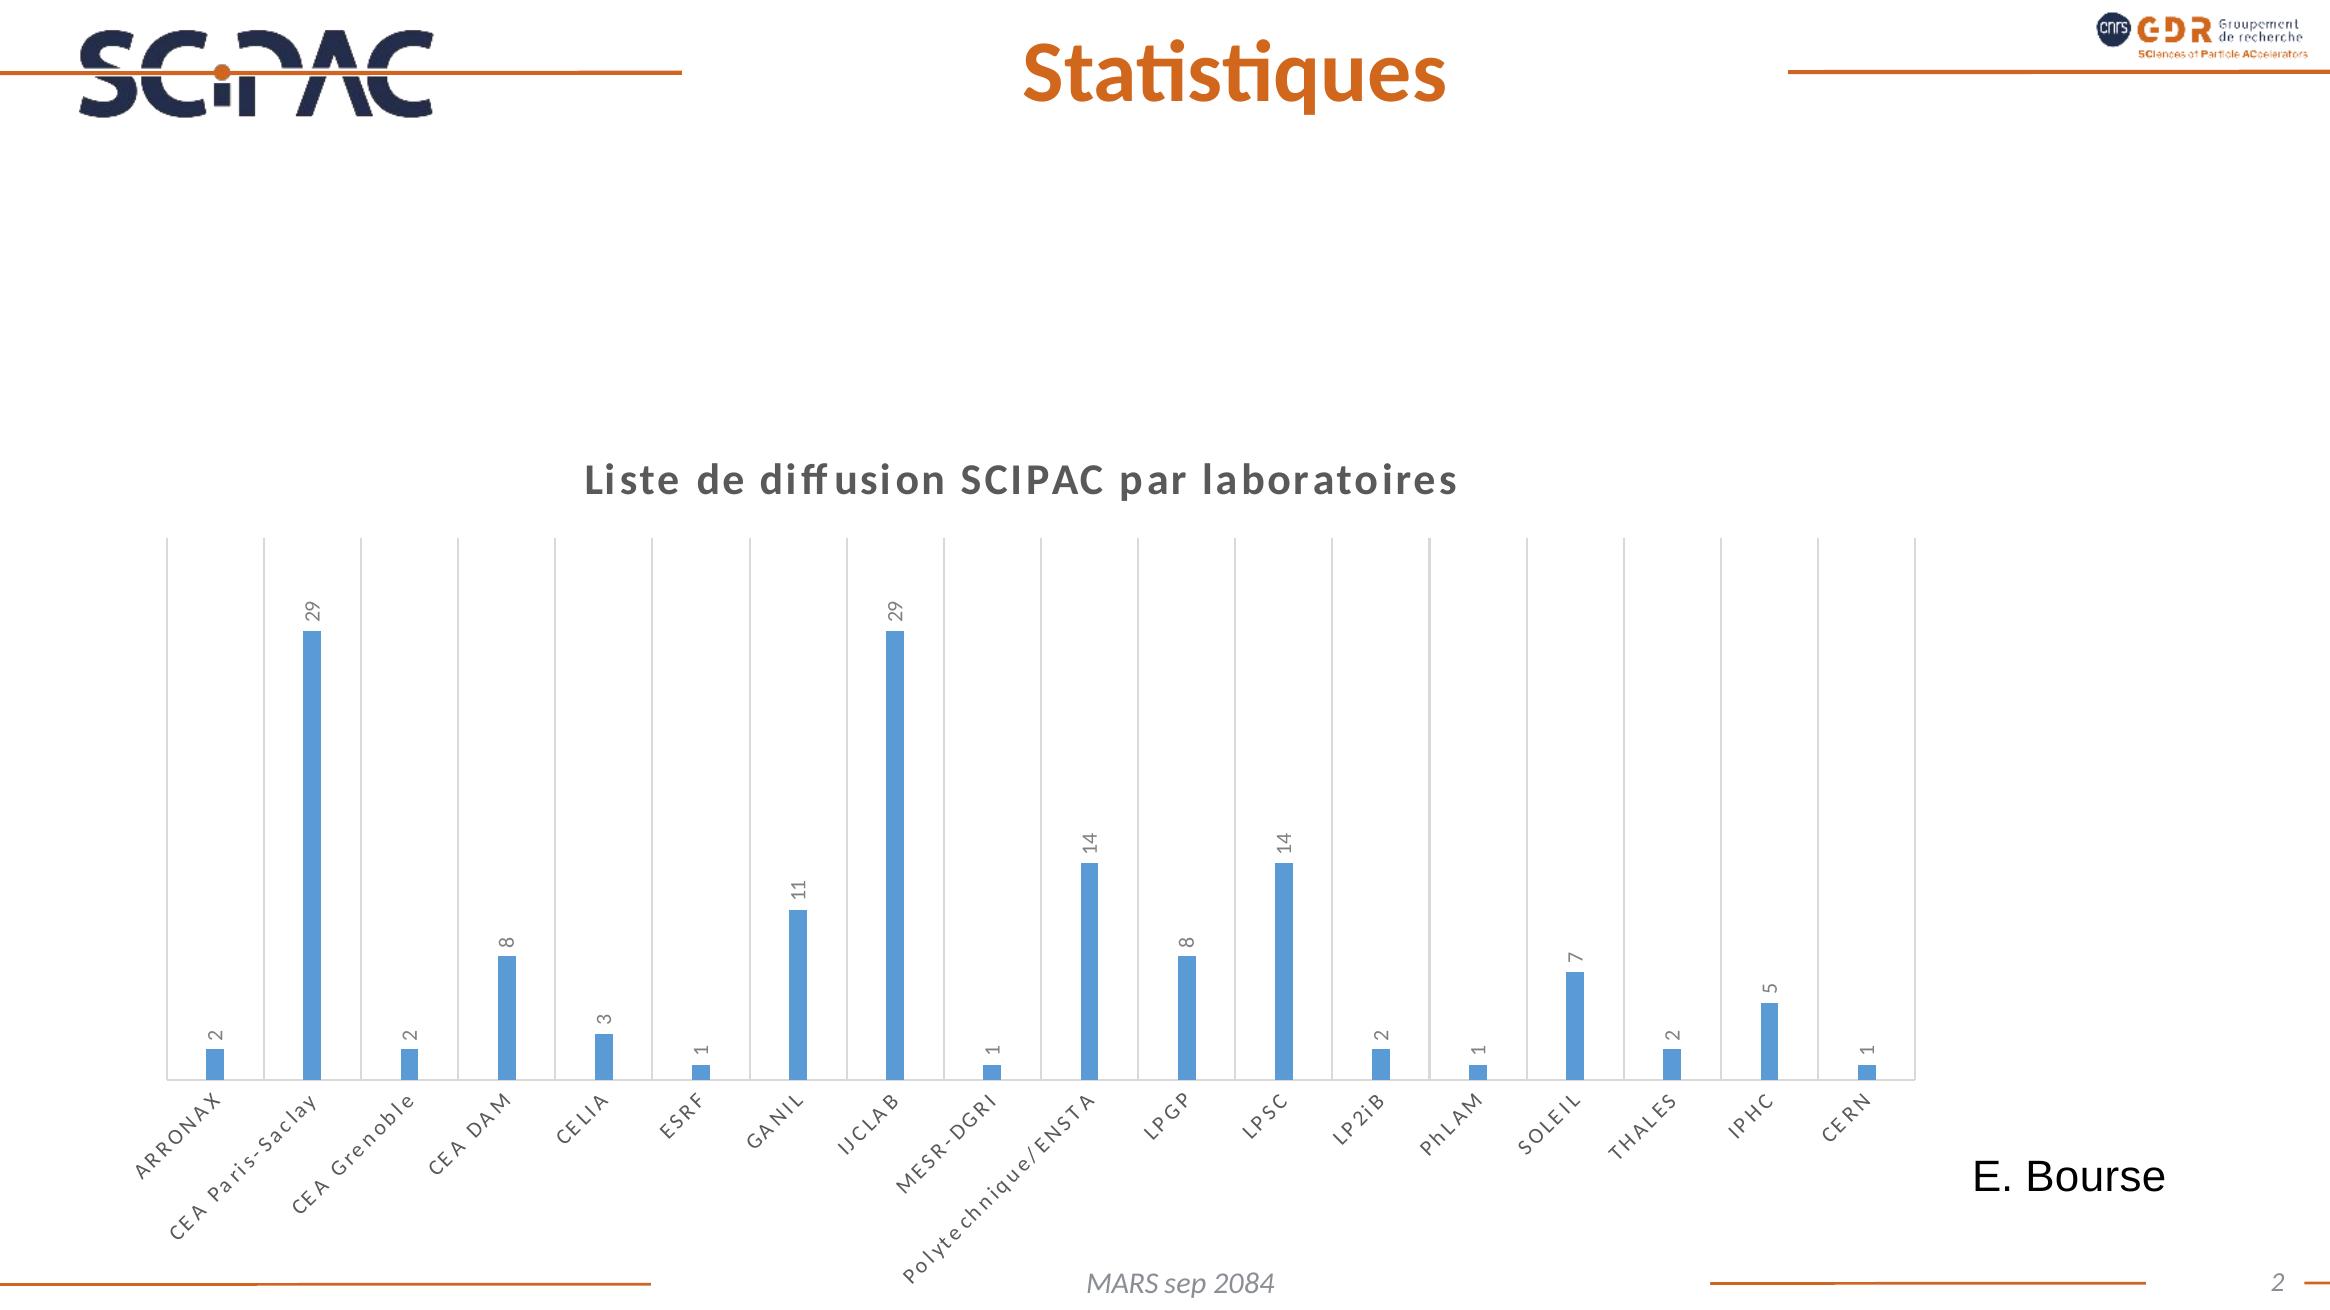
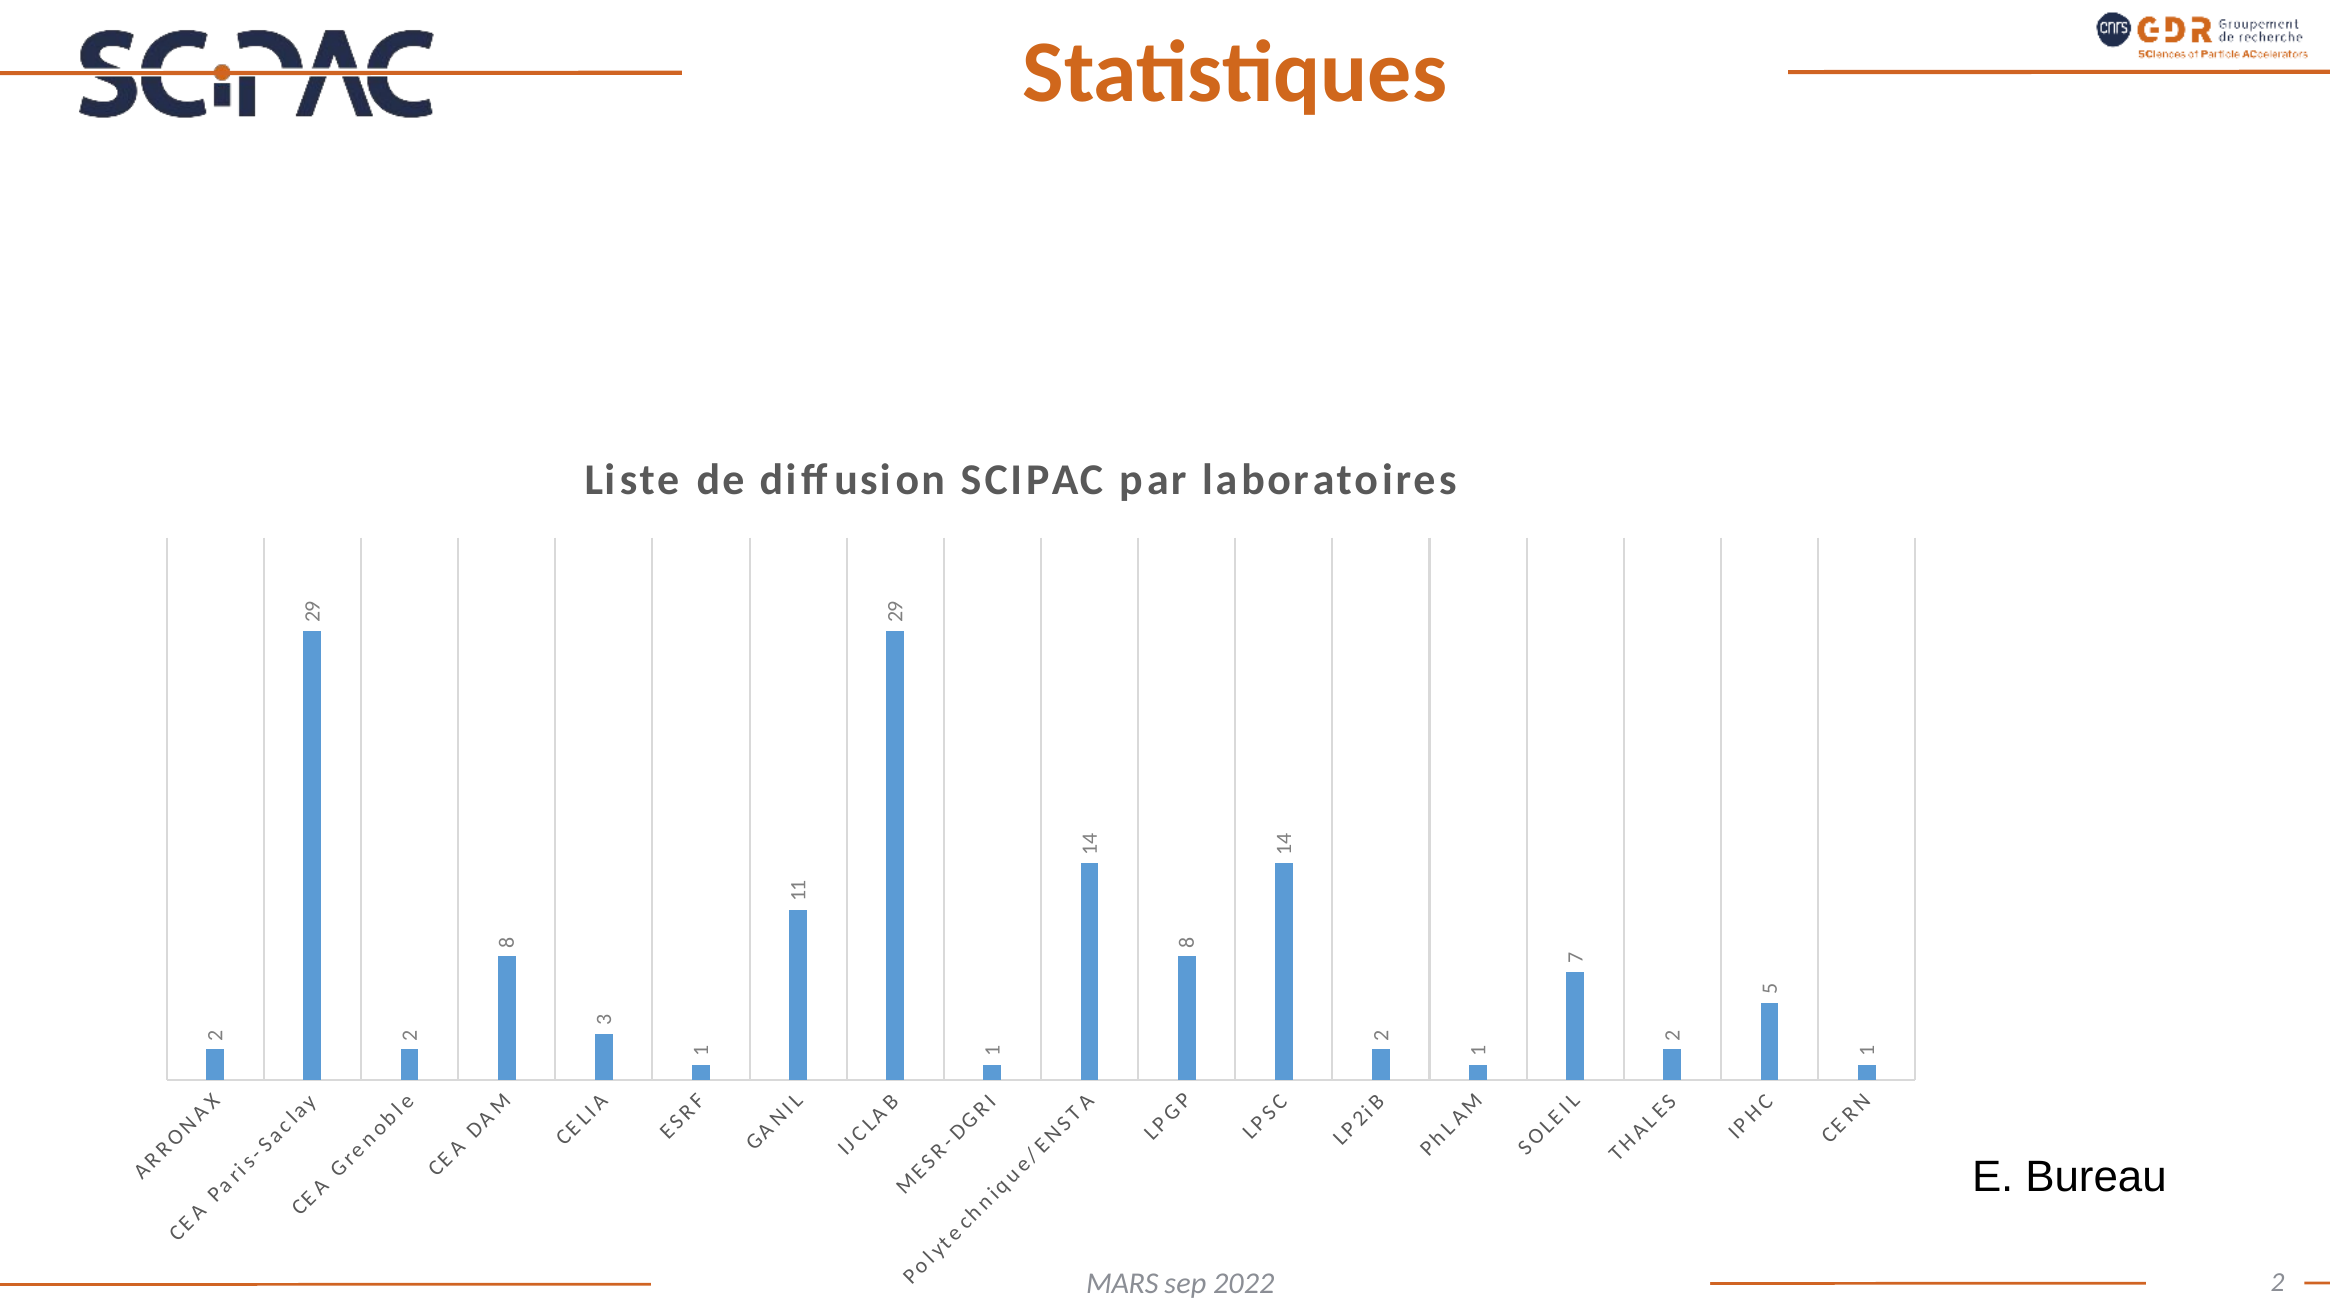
Bourse: Bourse -> Bureau
2084: 2084 -> 2022
